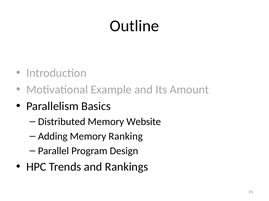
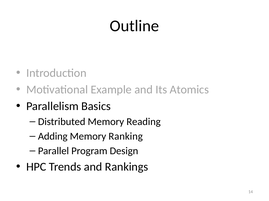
Amount: Amount -> Atomics
Website: Website -> Reading
